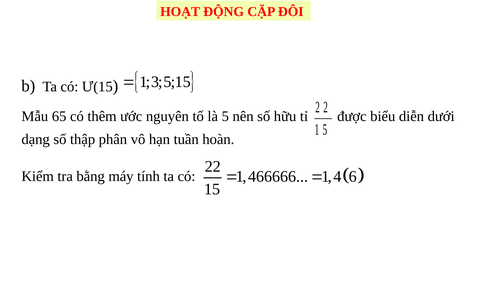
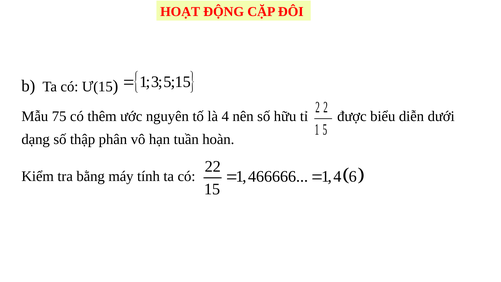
65: 65 -> 75
5: 5 -> 4
